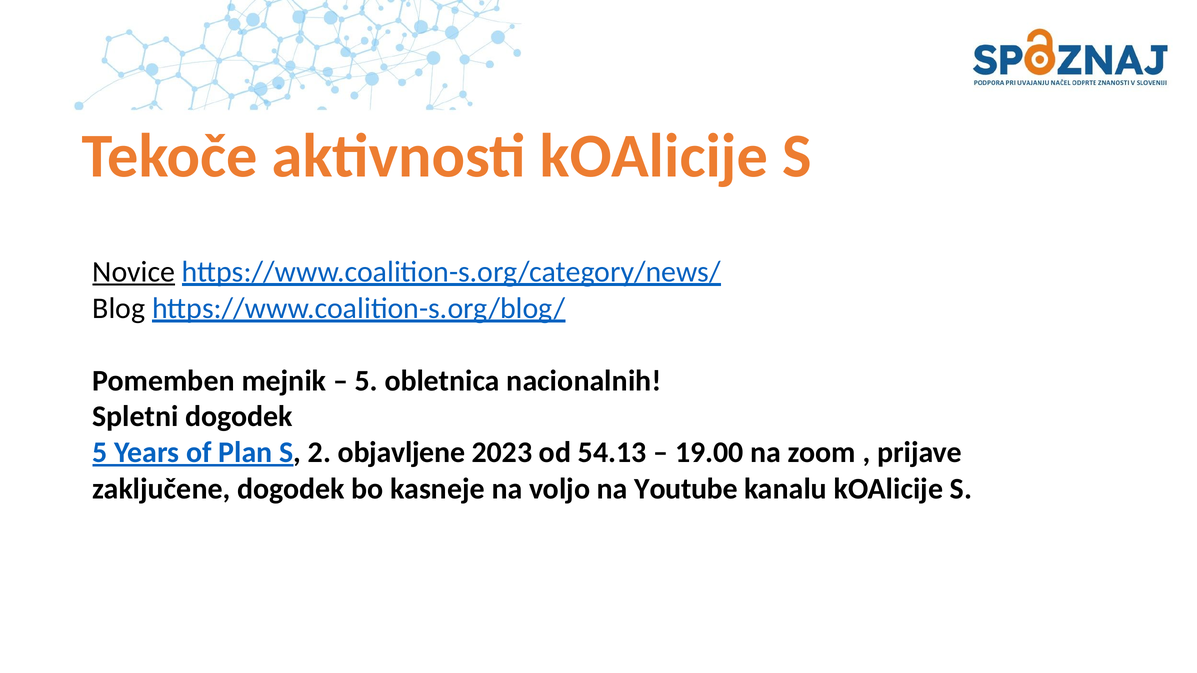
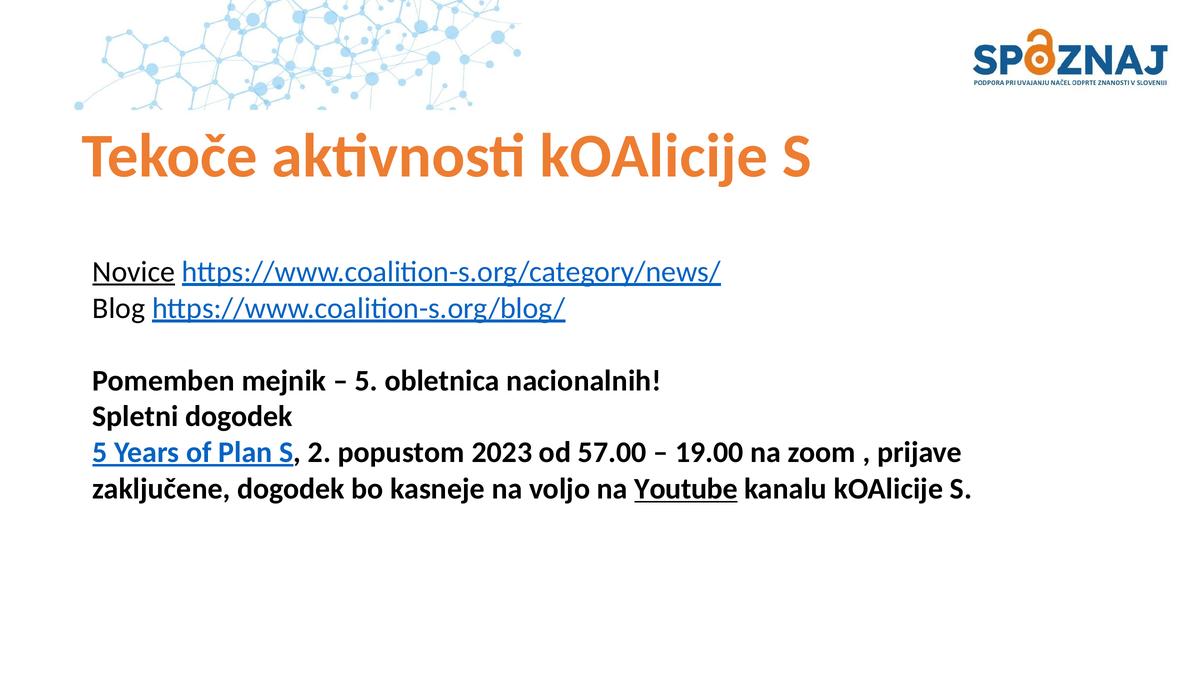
objavljene: objavljene -> popustom
54.13: 54.13 -> 57.00
Youtube underline: none -> present
